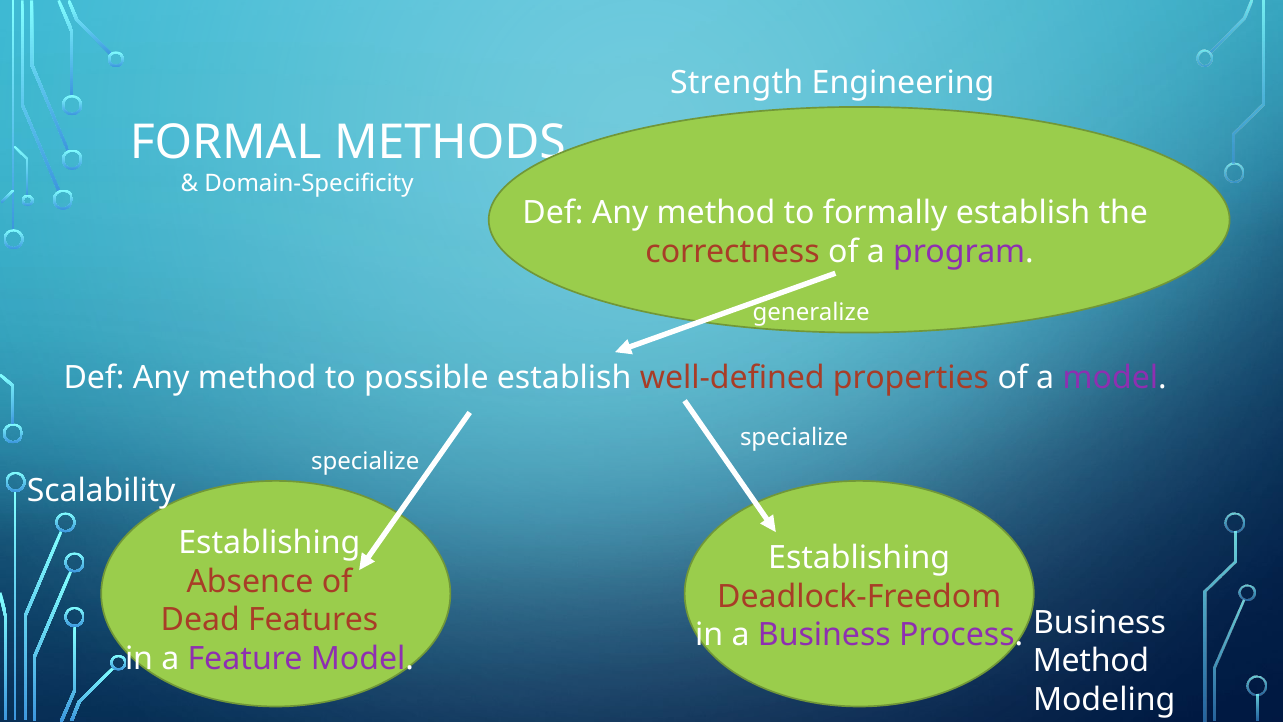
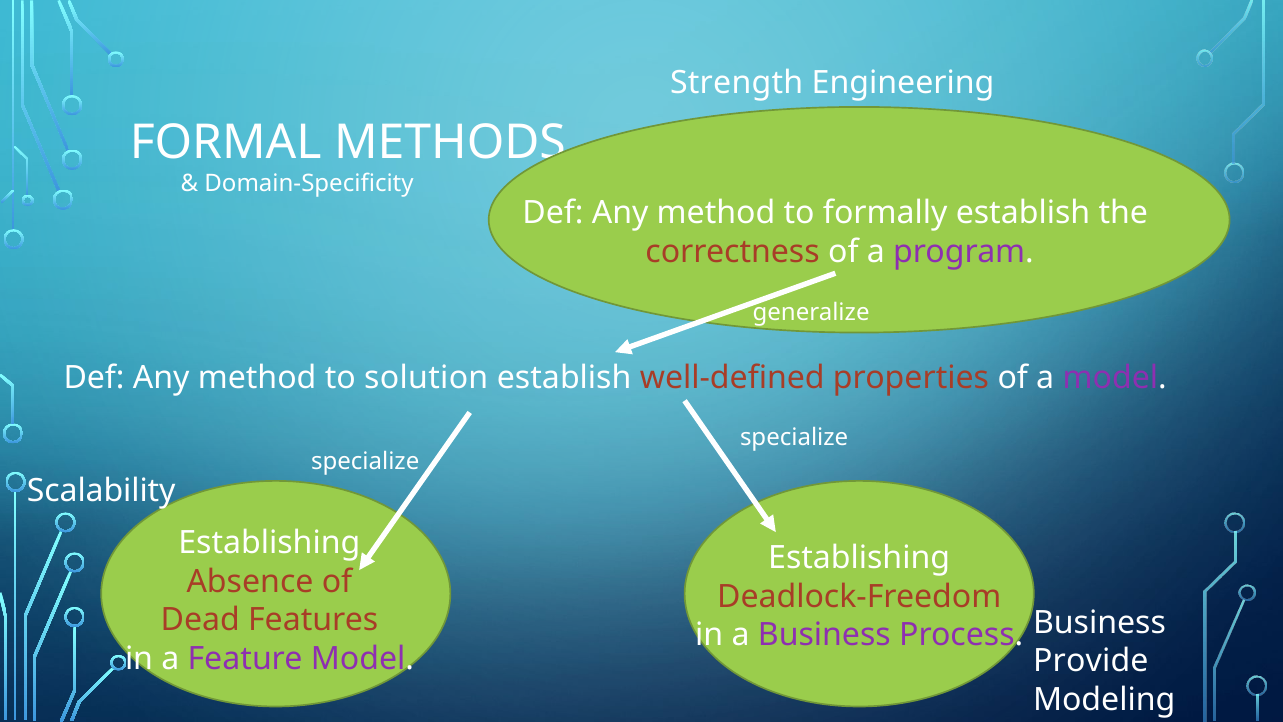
possible: possible -> solution
Method at (1091, 661): Method -> Provide
